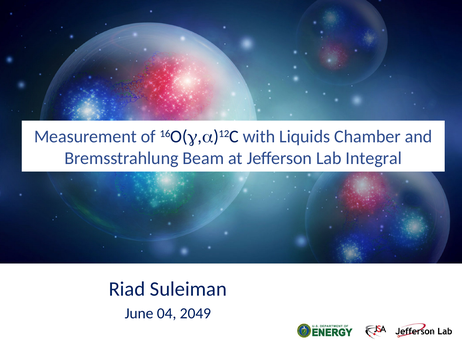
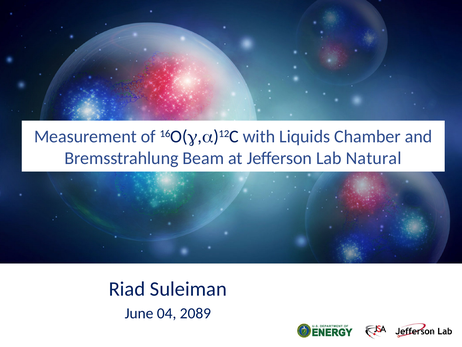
Integral: Integral -> Natural
2049: 2049 -> 2089
